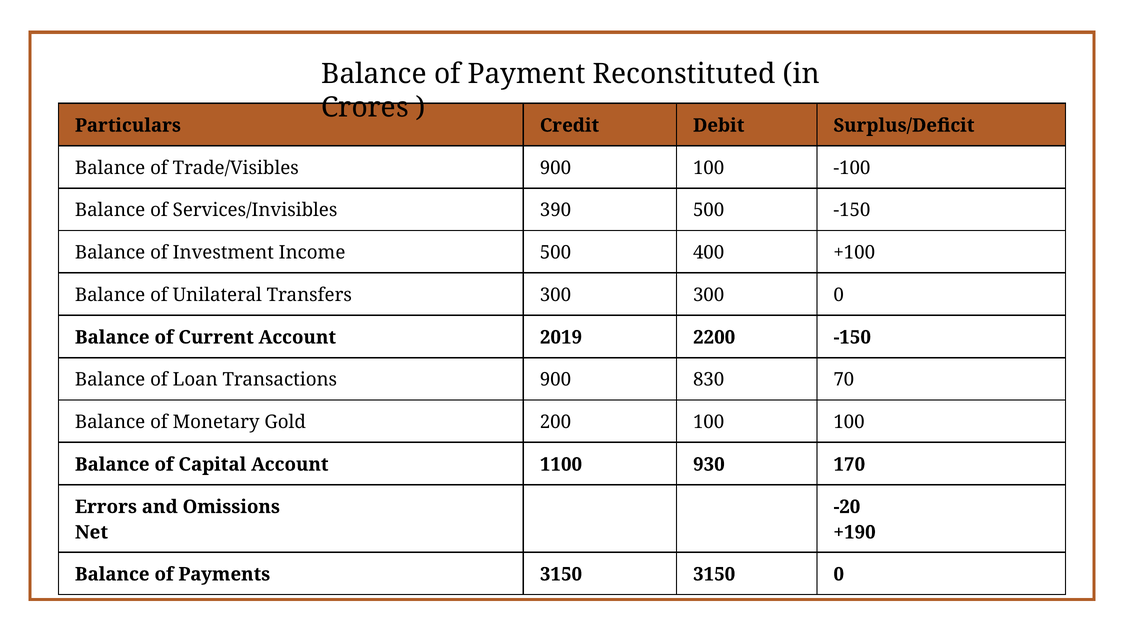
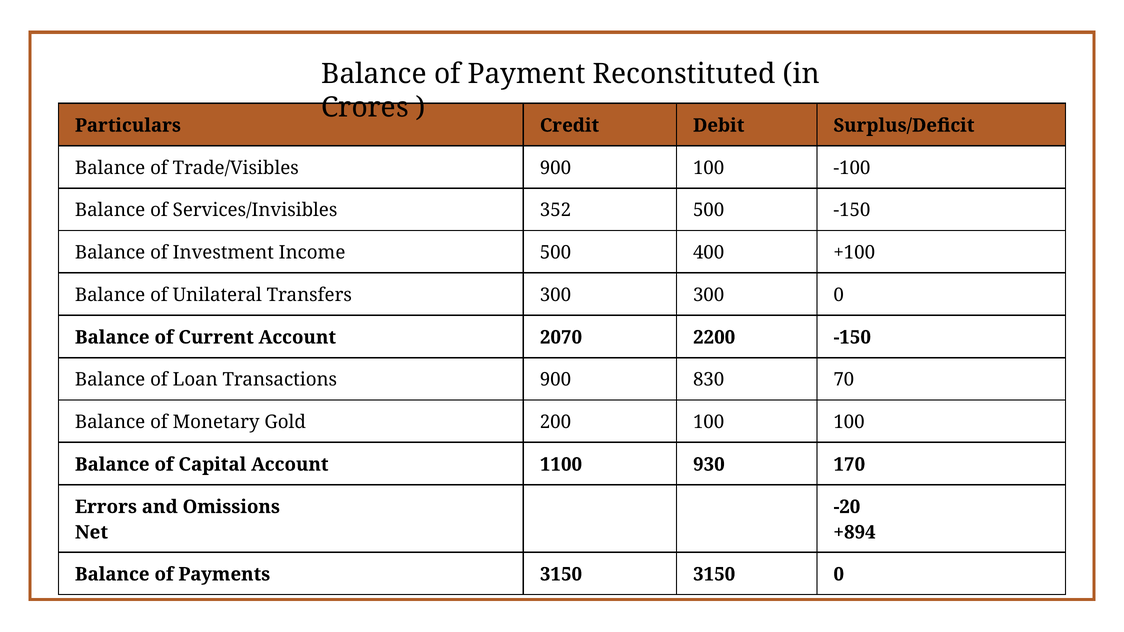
390: 390 -> 352
2019: 2019 -> 2070
+190: +190 -> +894
